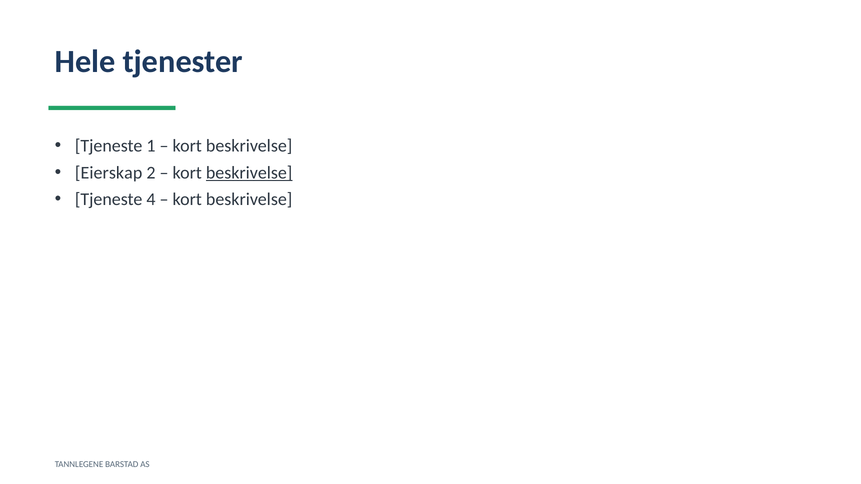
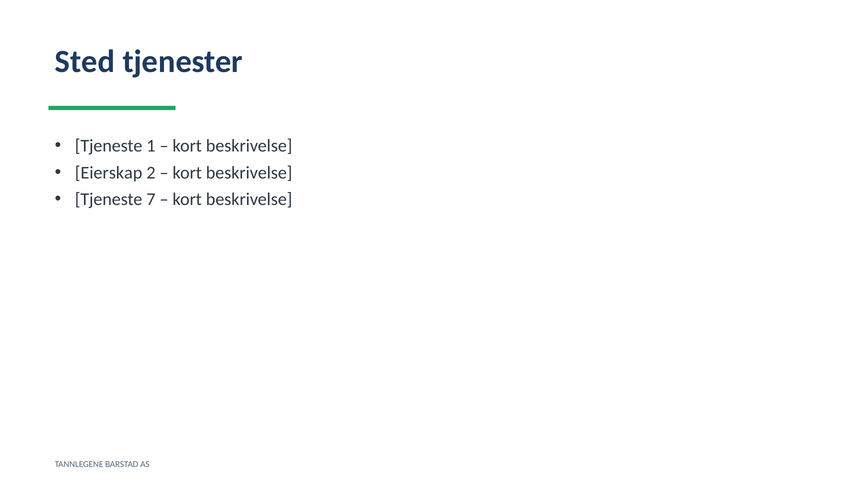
Hele: Hele -> Sted
beskrivelse at (249, 173) underline: present -> none
4: 4 -> 7
